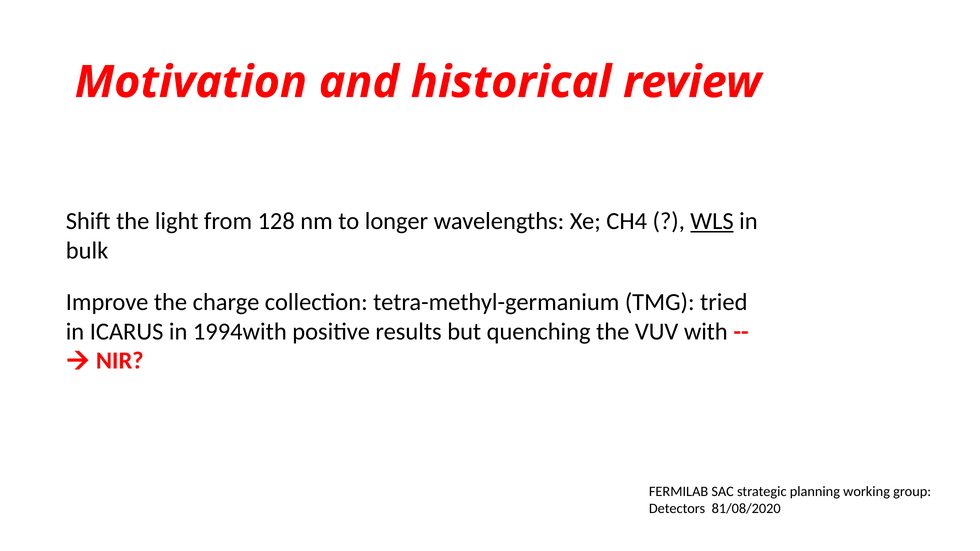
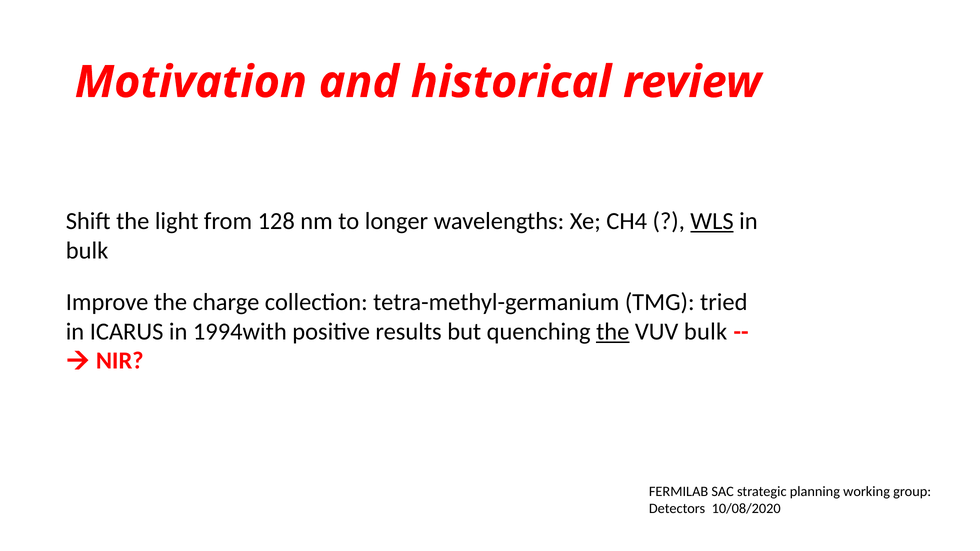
the at (613, 332) underline: none -> present
VUV with: with -> bulk
81/08/2020: 81/08/2020 -> 10/08/2020
